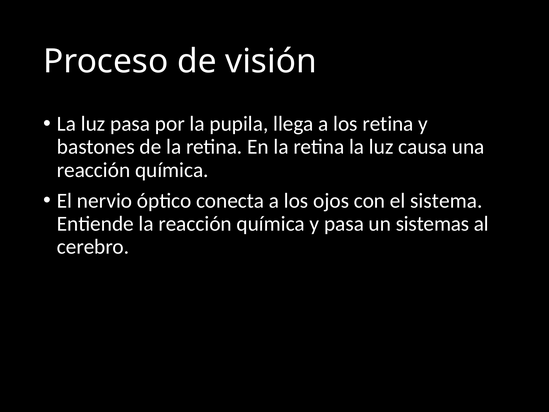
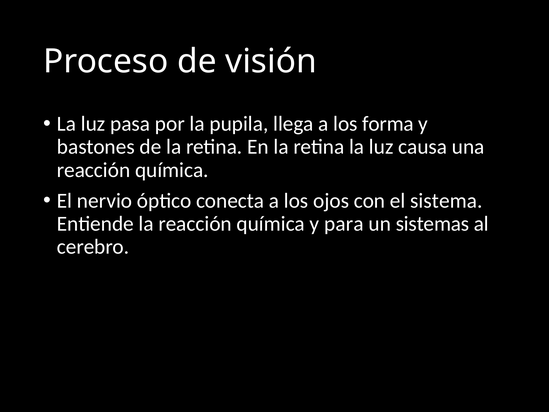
los retina: retina -> forma
y pasa: pasa -> para
